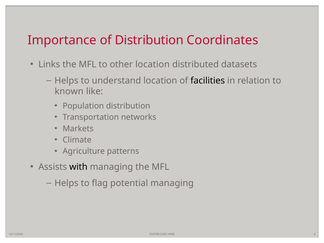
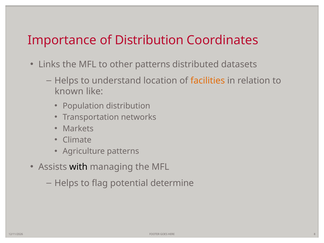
other location: location -> patterns
facilities colour: black -> orange
potential managing: managing -> determine
